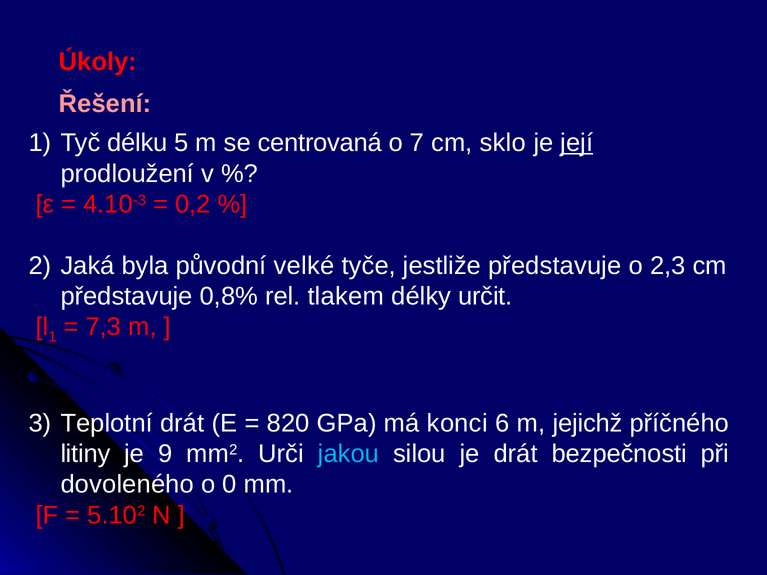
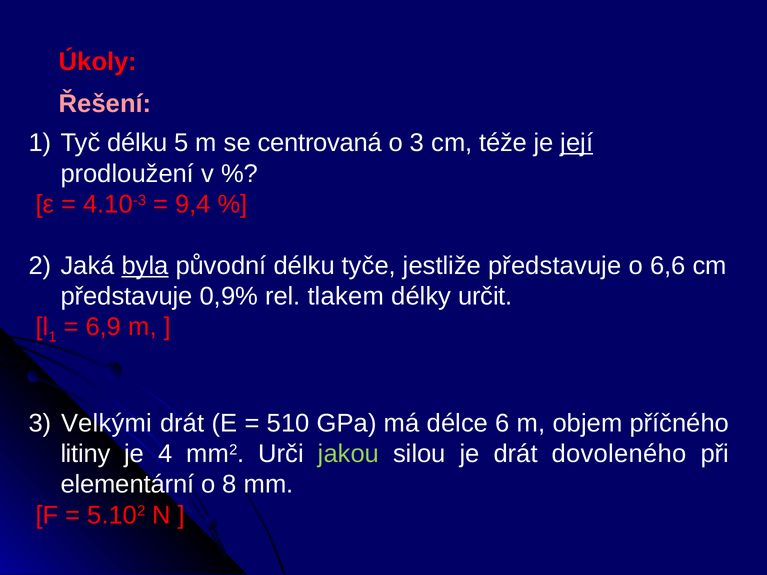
o 7: 7 -> 3
sklo: sklo -> téže
0,2: 0,2 -> 9,4
byla underline: none -> present
původní velké: velké -> délku
2,3: 2,3 -> 6,6
0,8%: 0,8% -> 0,9%
7,3: 7,3 -> 6,9
Teplotní: Teplotní -> Velkými
820: 820 -> 510
konci: konci -> délce
jejichž: jejichž -> objem
9: 9 -> 4
jakou colour: light blue -> light green
bezpečnosti: bezpečnosti -> dovoleného
dovoleného: dovoleného -> elementární
0: 0 -> 8
